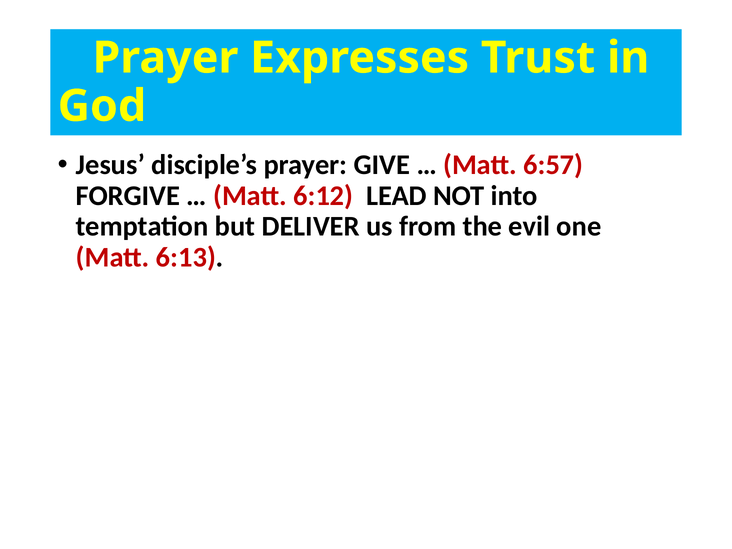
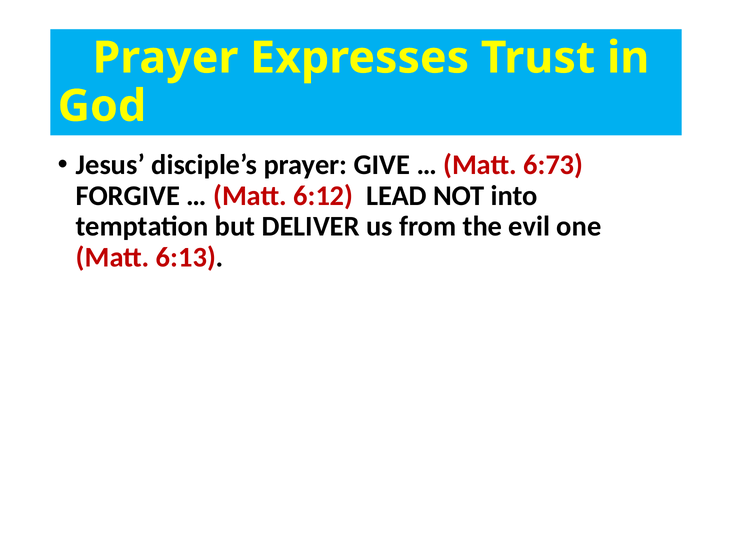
6:57: 6:57 -> 6:73
